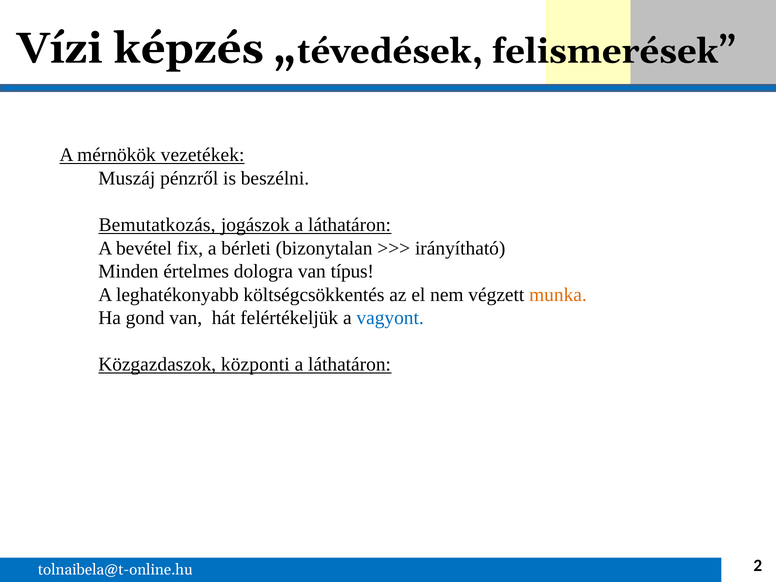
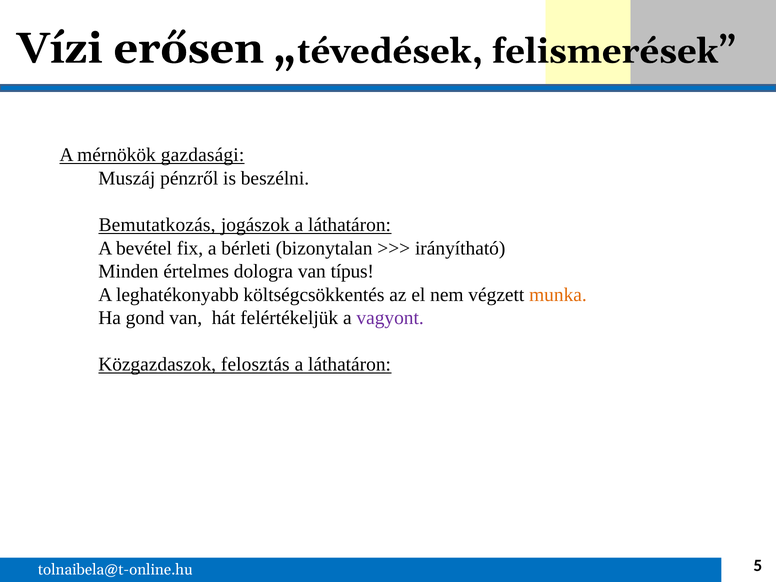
képzés: képzés -> erősen
vezetékek: vezetékek -> gazdasági
vagyont colour: blue -> purple
központi: központi -> felosztás
2: 2 -> 5
